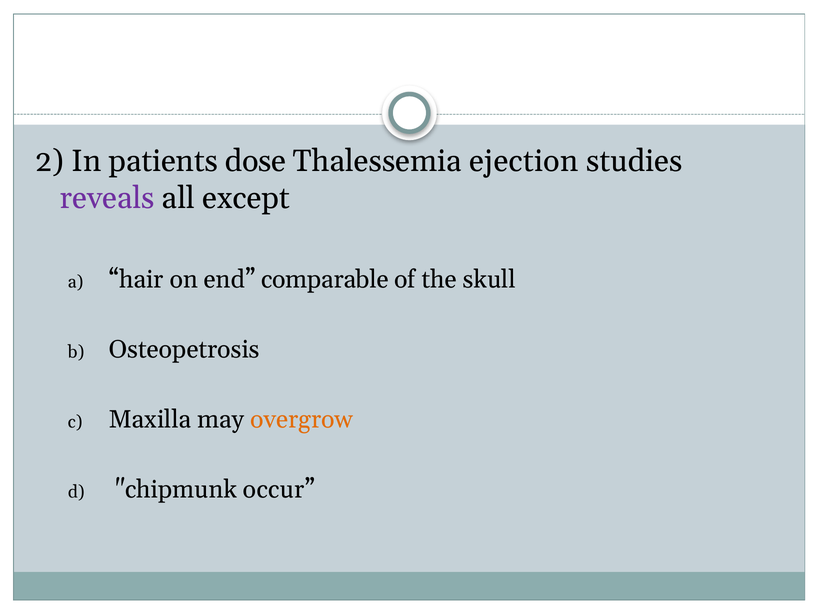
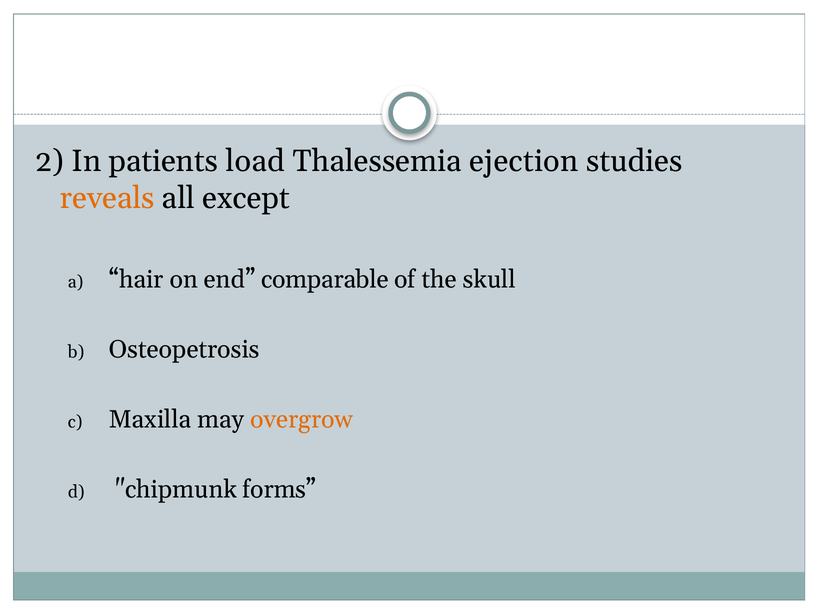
dose: dose -> load
reveals colour: purple -> orange
occur: occur -> forms
